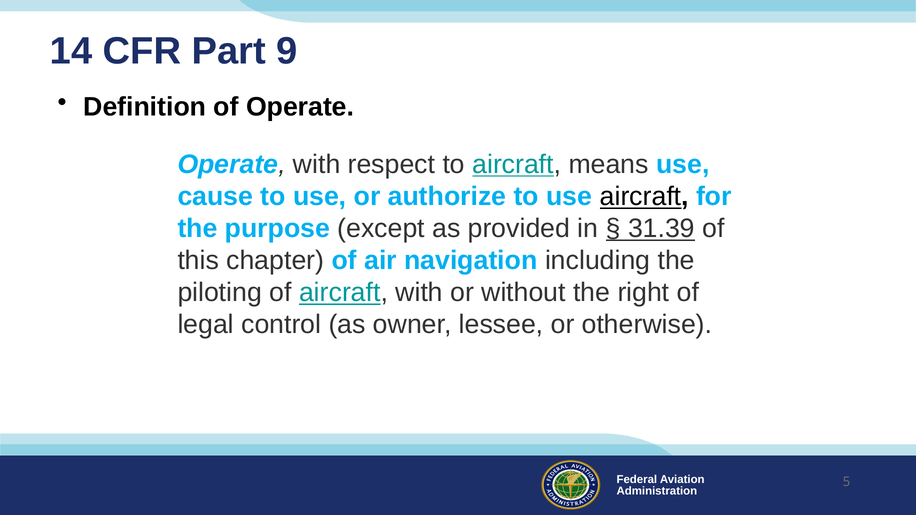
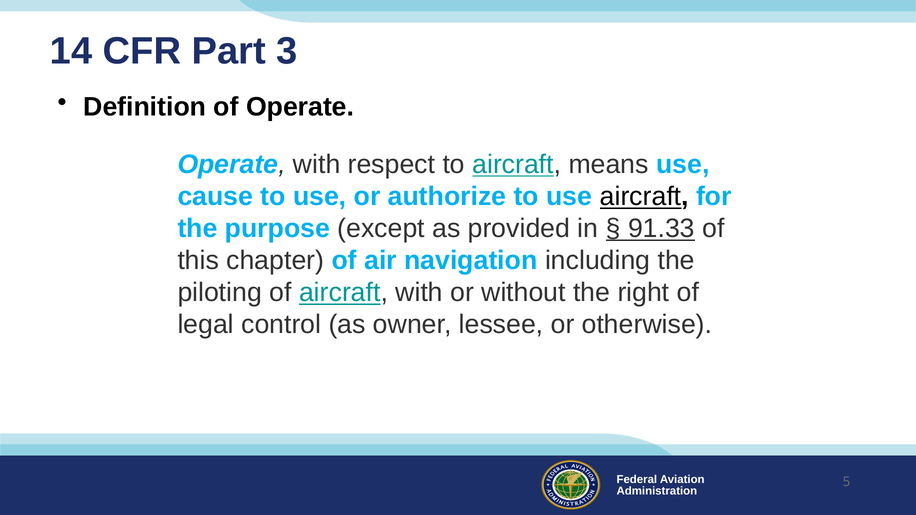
9: 9 -> 3
31.39: 31.39 -> 91.33
